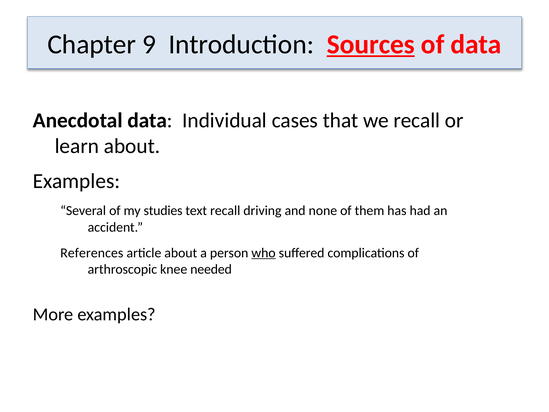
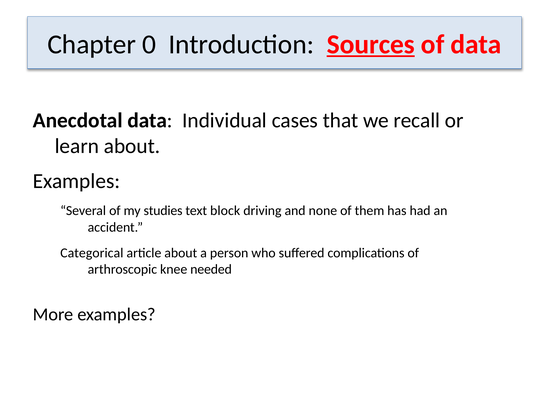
9: 9 -> 0
text recall: recall -> block
References: References -> Categorical
who underline: present -> none
